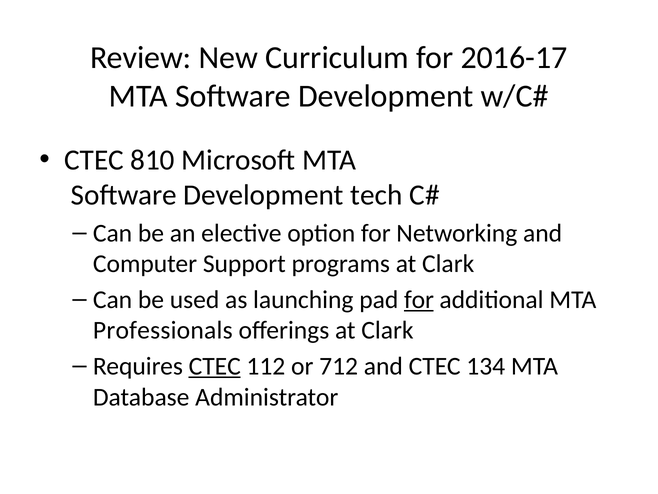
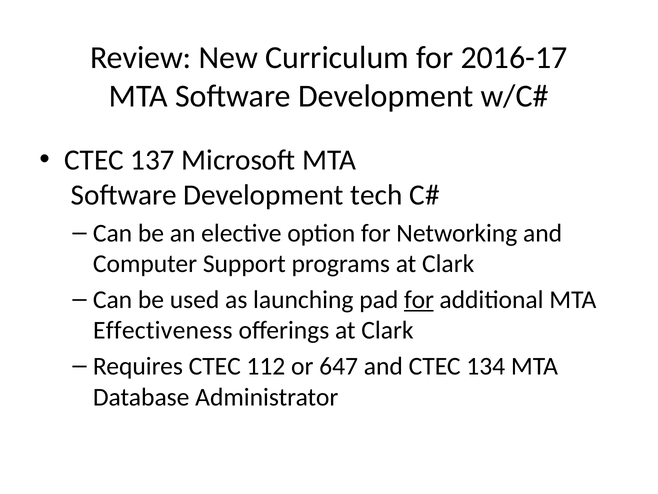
810: 810 -> 137
Professionals: Professionals -> Effectiveness
CTEC at (215, 366) underline: present -> none
712: 712 -> 647
